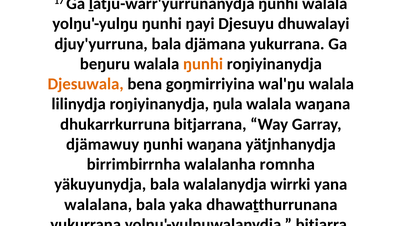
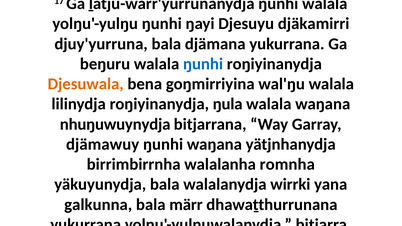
dhuwalayi: dhuwalayi -> djäkamirri
ŋunhi at (203, 64) colour: orange -> blue
dhukarrkurruna: dhukarrkurruna -> nhuŋuwuynydja
walalana: walalana -> galkunna
yaka: yaka -> märr
